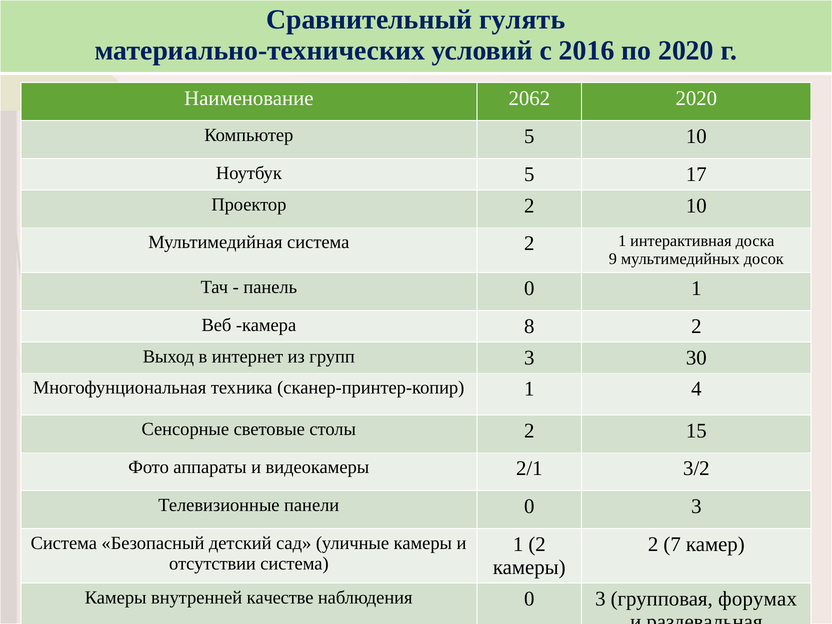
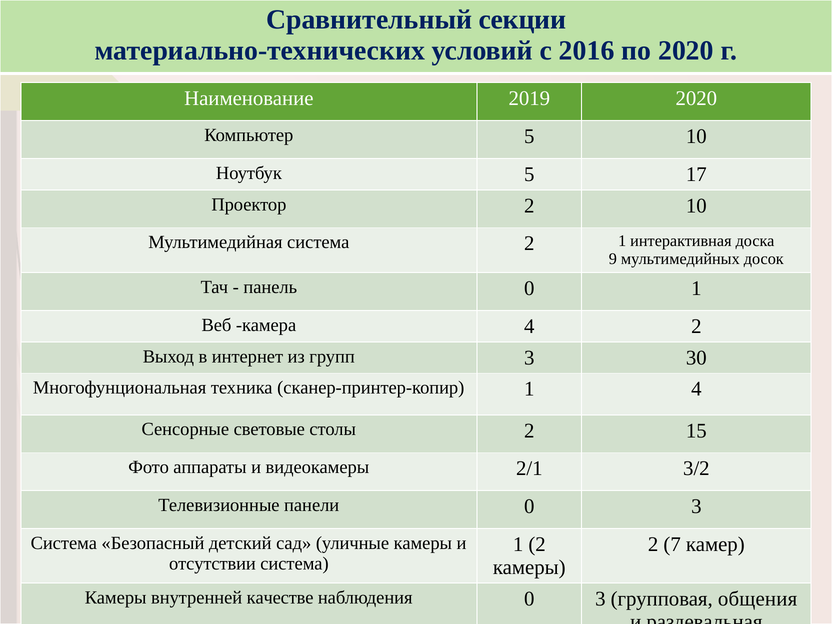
гулять: гулять -> секции
2062: 2062 -> 2019
камера 8: 8 -> 4
форумах: форумах -> общения
